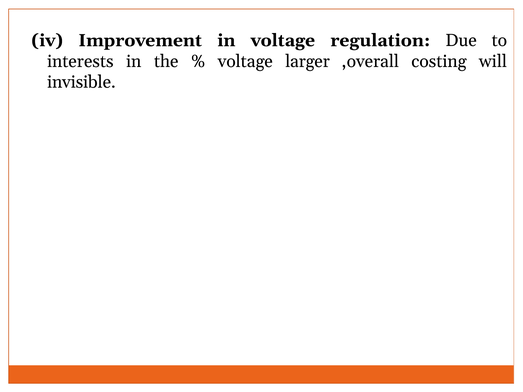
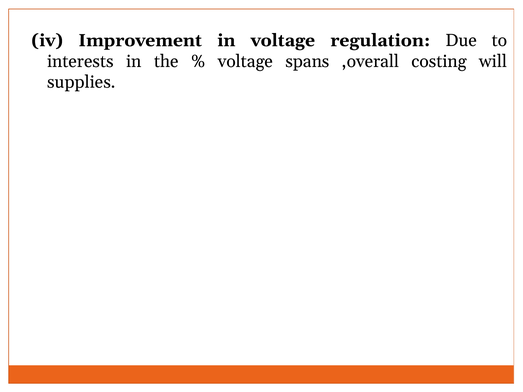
larger: larger -> spans
invisible: invisible -> supplies
